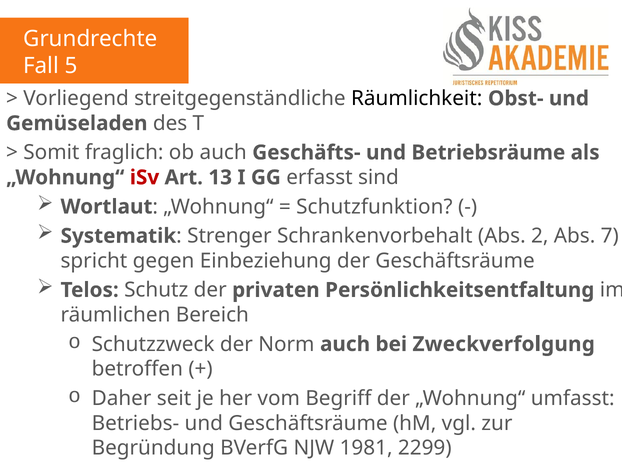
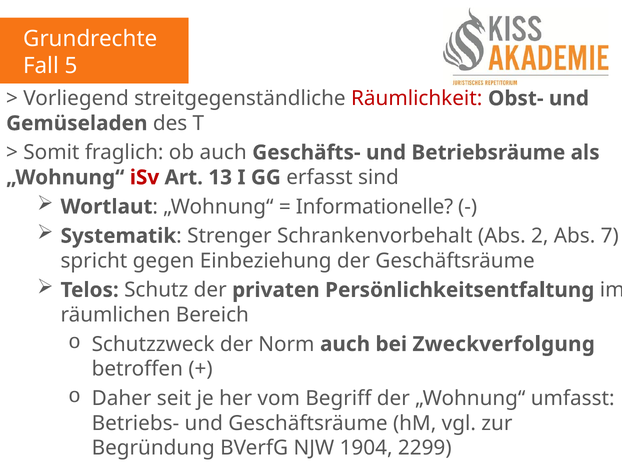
Räumlichkeit colour: black -> red
Schutzfunktion: Schutzfunktion -> Informationelle
1981: 1981 -> 1904
